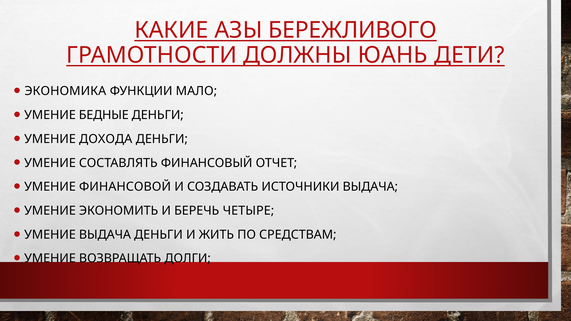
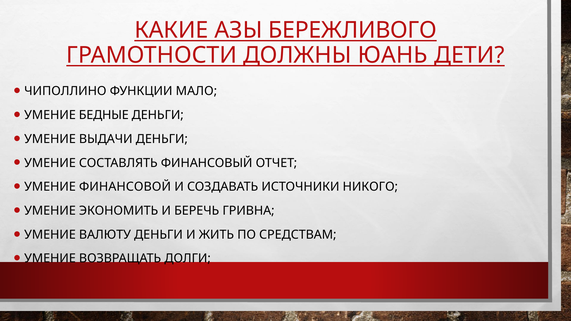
ЭКОНОМИКА: ЭКОНОМИКА -> ЧИПОЛЛИНО
ДОХОДА: ДОХОДА -> ВЫДАЧИ
ИСТОЧНИКИ ВЫДАЧА: ВЫДАЧА -> НИКОГО
ЧЕТЫРЕ: ЧЕТЫРЕ -> ГРИВНА
УМЕНИЕ ВЫДАЧА: ВЫДАЧА -> ВАЛЮТУ
